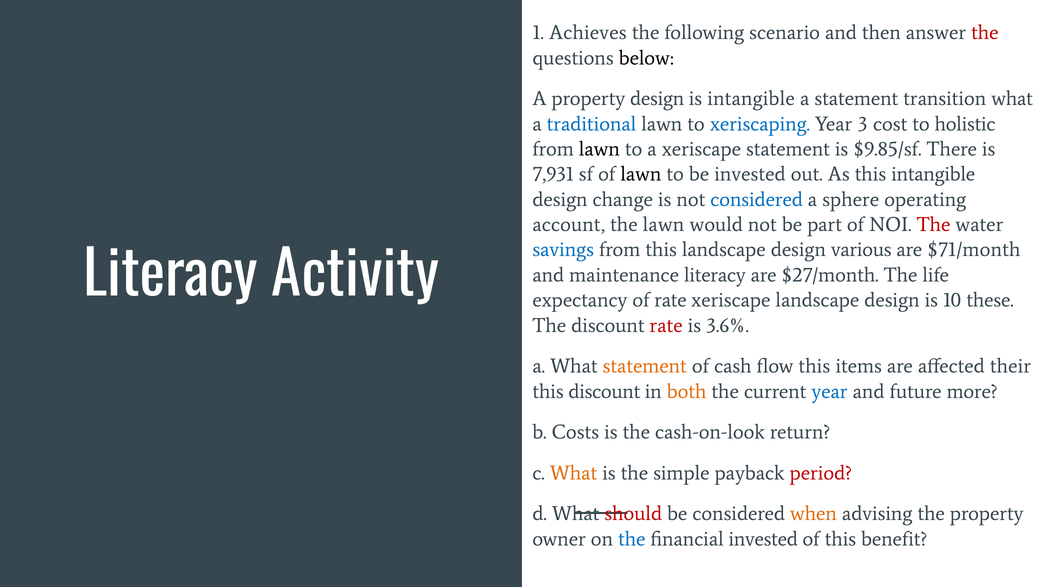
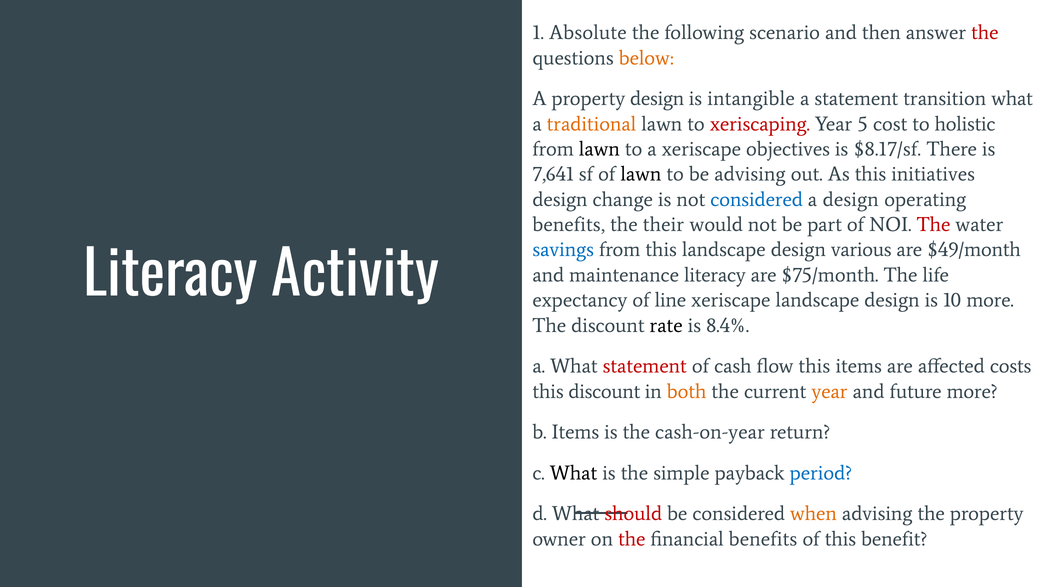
Achieves: Achieves -> Absolute
below colour: black -> orange
traditional colour: blue -> orange
xeriscaping colour: blue -> red
3: 3 -> 5
xeriscape statement: statement -> objectives
$9.85/sf: $9.85/sf -> $8.17/sf
7,931: 7,931 -> 7,641
be invested: invested -> advising
this intangible: intangible -> initiatives
a sphere: sphere -> design
account at (569, 225): account -> benefits
the lawn: lawn -> their
$71/month: $71/month -> $49/month
$27/month: $27/month -> $75/month
of rate: rate -> line
10 these: these -> more
rate at (666, 325) colour: red -> black
3.6%: 3.6% -> 8.4%
statement at (645, 366) colour: orange -> red
their: their -> costs
year at (830, 391) colour: blue -> orange
b Costs: Costs -> Items
cash-on-look: cash-on-look -> cash-on-year
What at (573, 473) colour: orange -> black
period colour: red -> blue
the at (632, 539) colour: blue -> red
financial invested: invested -> benefits
